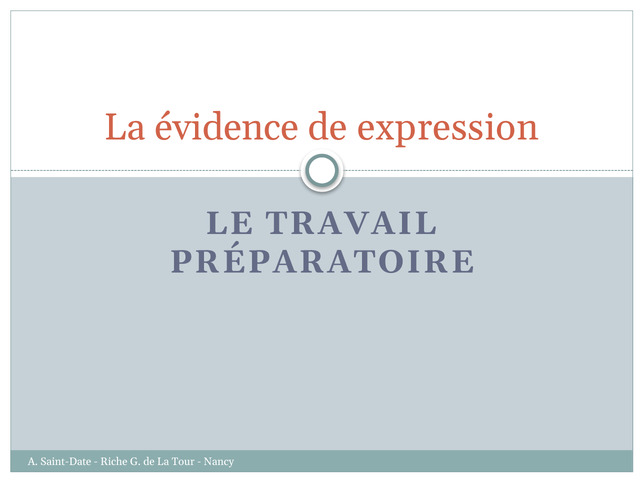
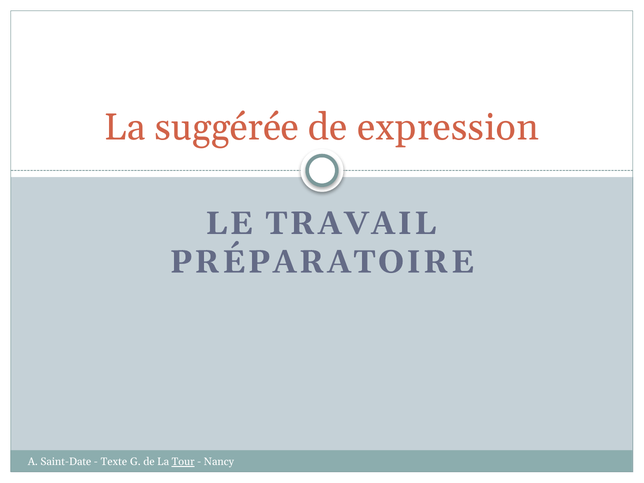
évidence: évidence -> suggérée
Riche: Riche -> Texte
Tour underline: none -> present
